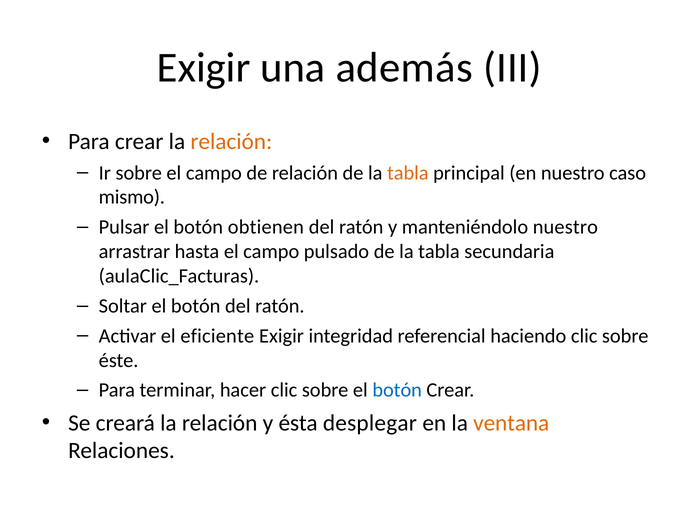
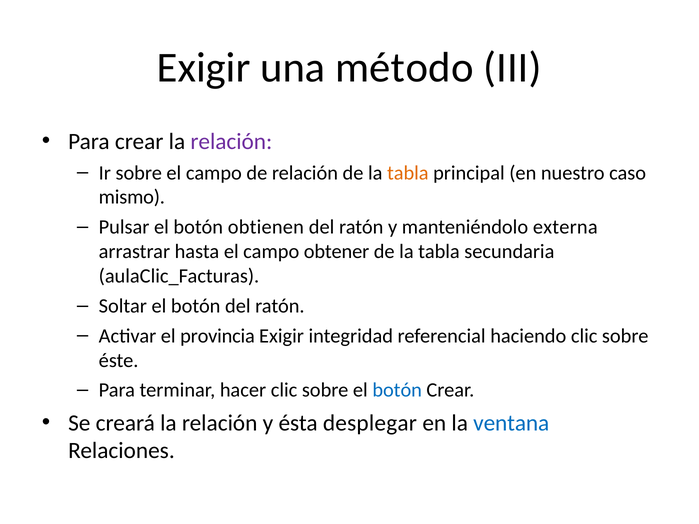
además: además -> método
relación at (231, 141) colour: orange -> purple
manteniéndolo nuestro: nuestro -> externa
pulsado: pulsado -> obtener
eficiente: eficiente -> provincia
ventana colour: orange -> blue
